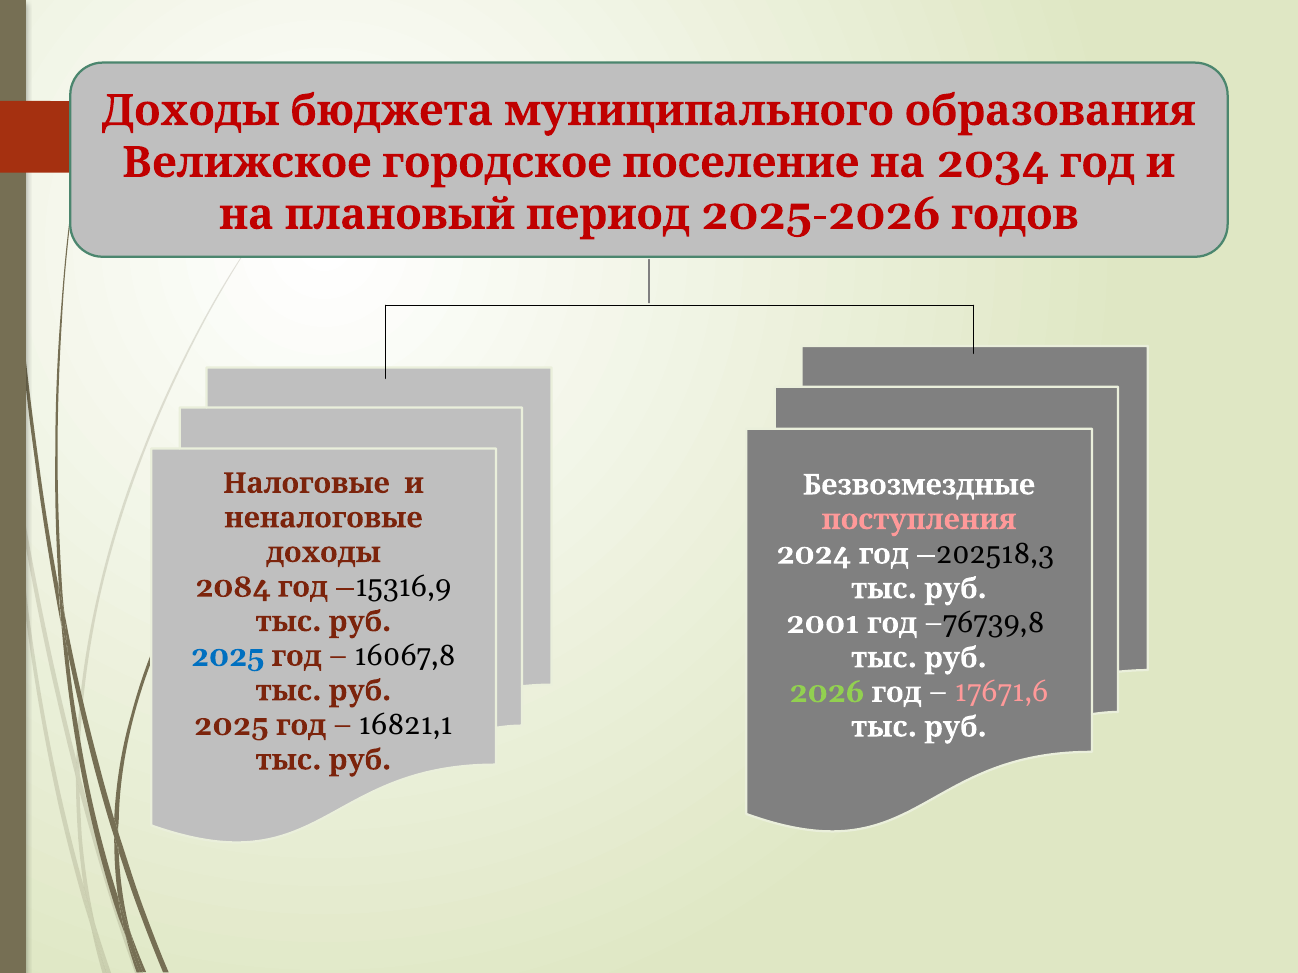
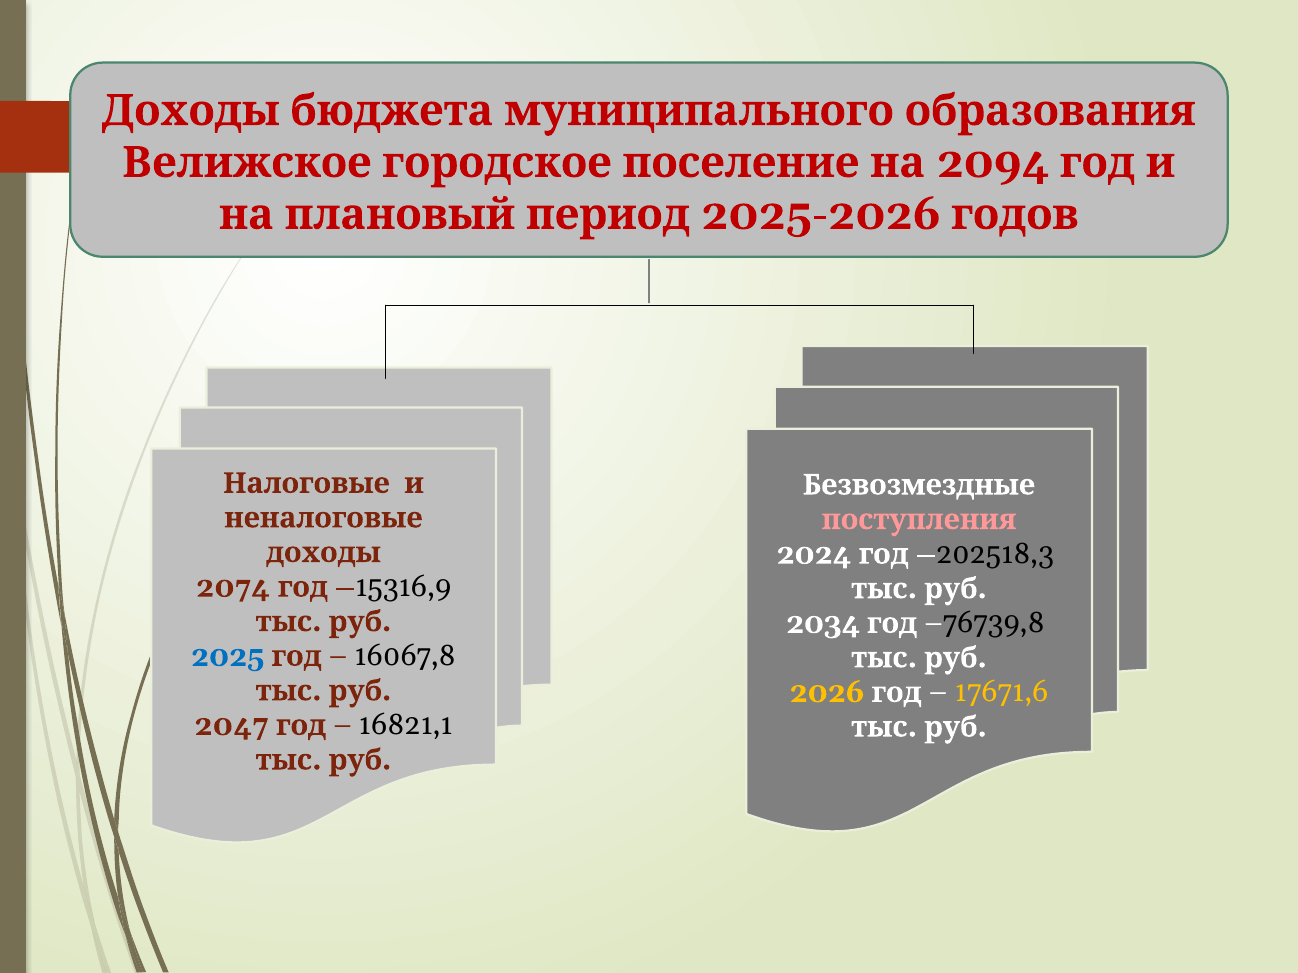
2034: 2034 -> 2094
2084: 2084 -> 2074
2001: 2001 -> 2034
2026 colour: light green -> yellow
17671,6 colour: pink -> yellow
2025 at (231, 726): 2025 -> 2047
